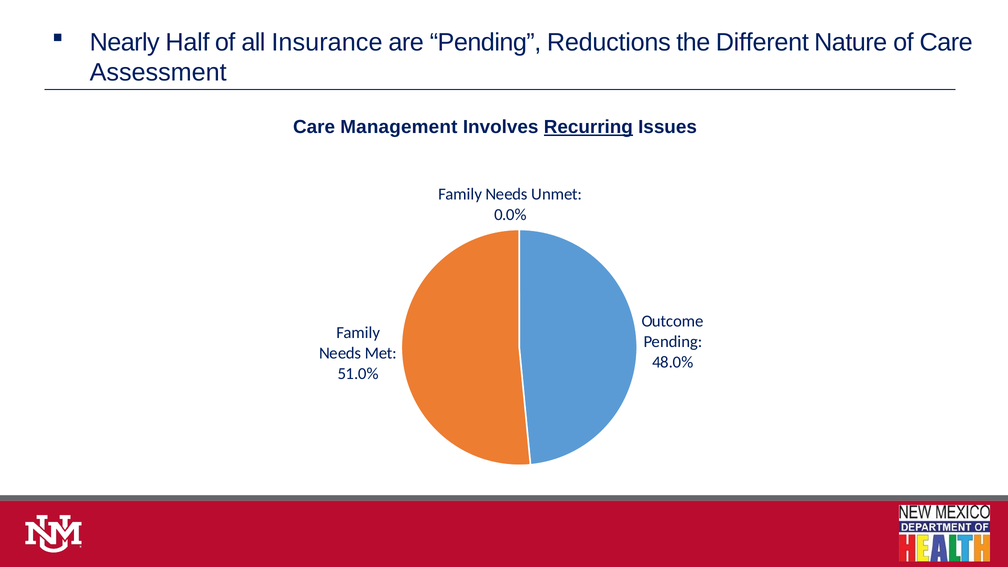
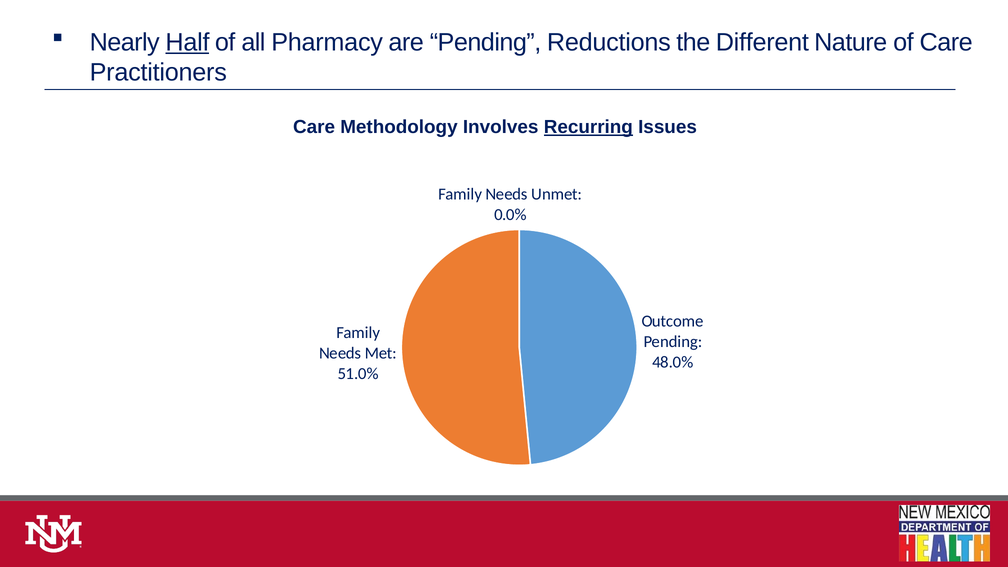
Half underline: none -> present
Insurance: Insurance -> Pharmacy
Assessment: Assessment -> Practitioners
Management: Management -> Methodology
